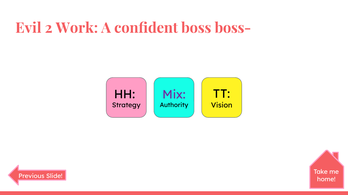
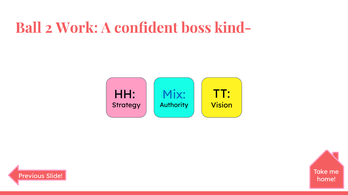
Evil: Evil -> Ball
boss-: boss- -> kind-
Mix colour: purple -> blue
